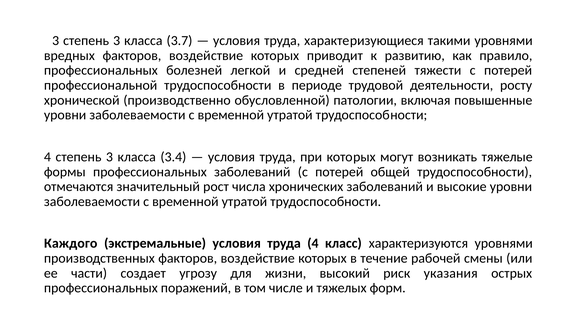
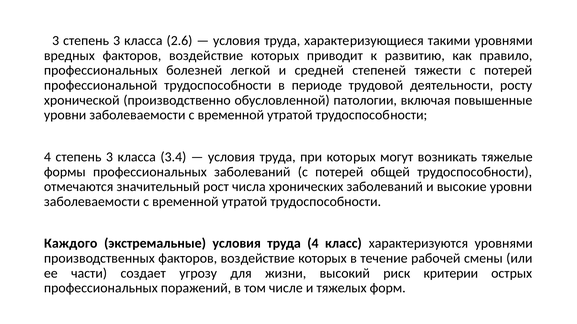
3.7: 3.7 -> 2.6
указания: указания -> критерии
